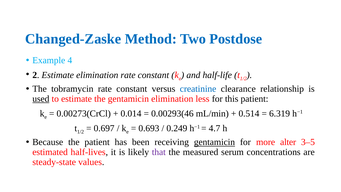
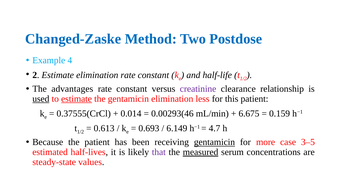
tobramycin: tobramycin -> advantages
creatinine colour: blue -> purple
estimate at (77, 99) underline: none -> present
0.00273(CrCl: 0.00273(CrCl -> 0.37555(CrCl
0.514: 0.514 -> 6.675
6.319: 6.319 -> 0.159
0.697: 0.697 -> 0.613
0.249: 0.249 -> 6.149
alter: alter -> case
measured underline: none -> present
